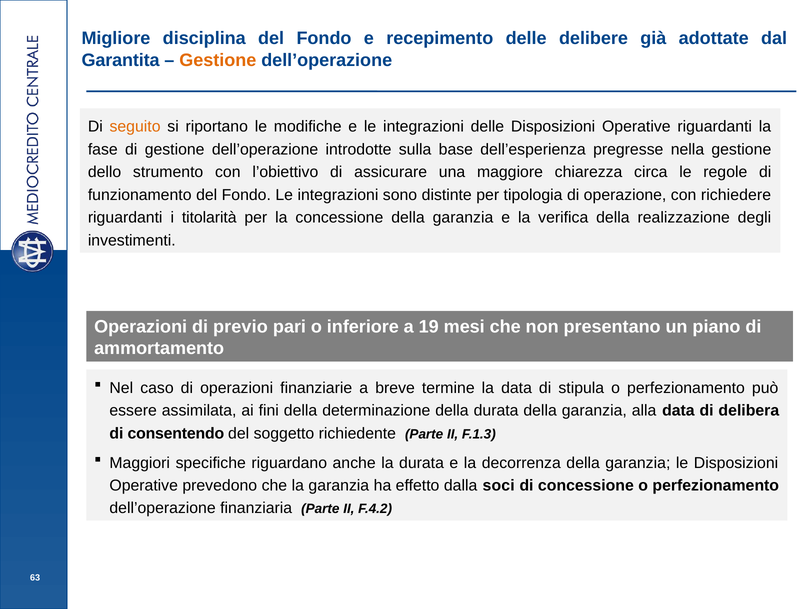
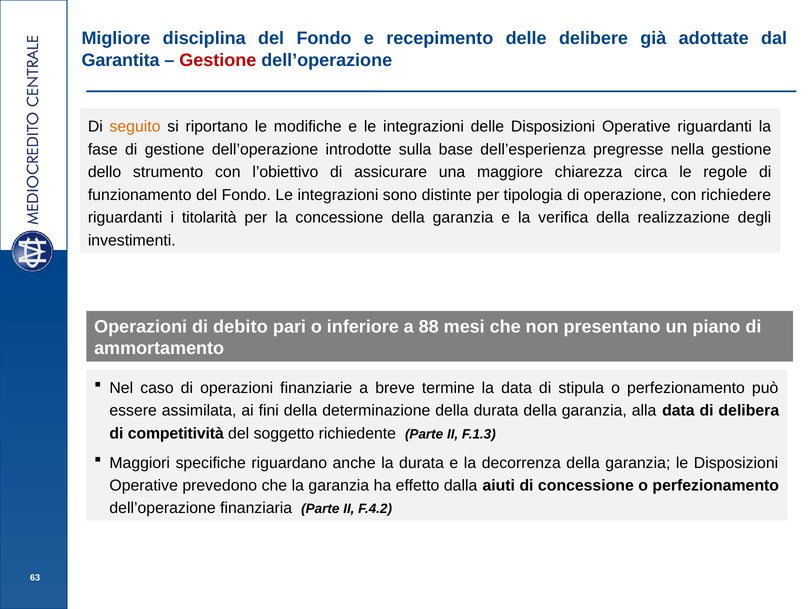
Gestione at (218, 60) colour: orange -> red
previo: previo -> debito
19: 19 -> 88
consentendo: consentendo -> competitività
soci: soci -> aiuti
